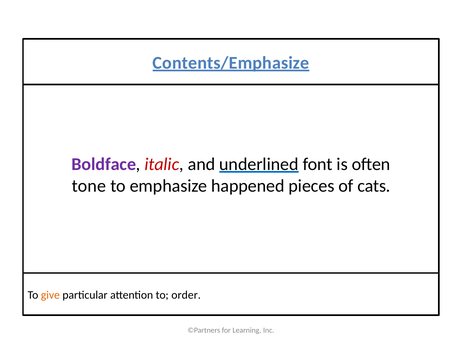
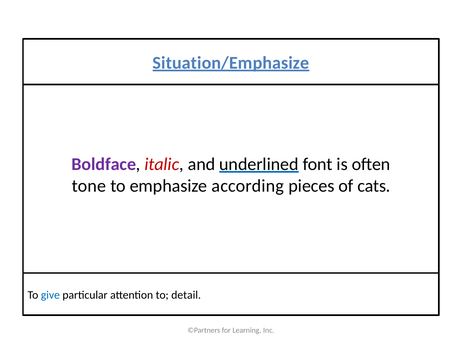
Contents/Emphasize: Contents/Emphasize -> Situation/Emphasize
happened: happened -> according
give colour: orange -> blue
order: order -> detail
